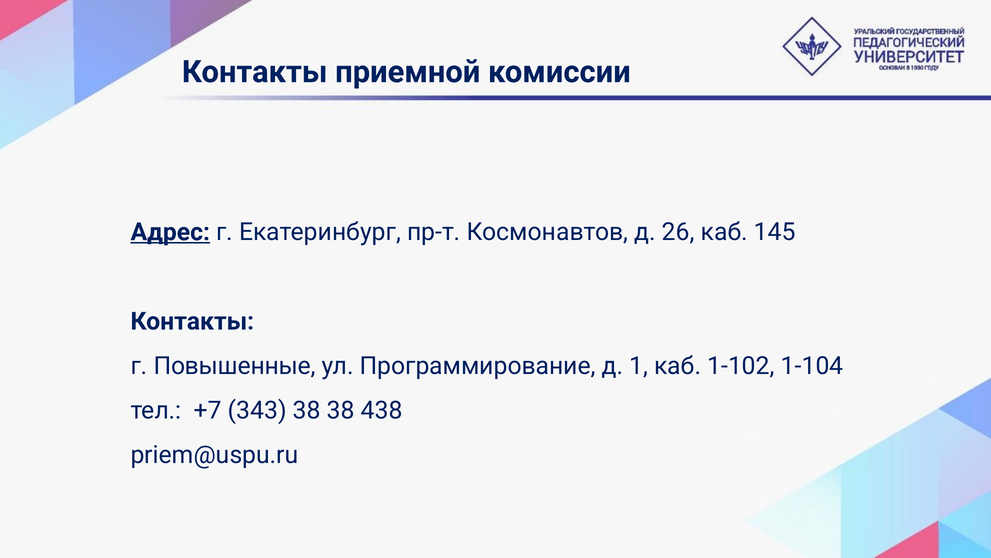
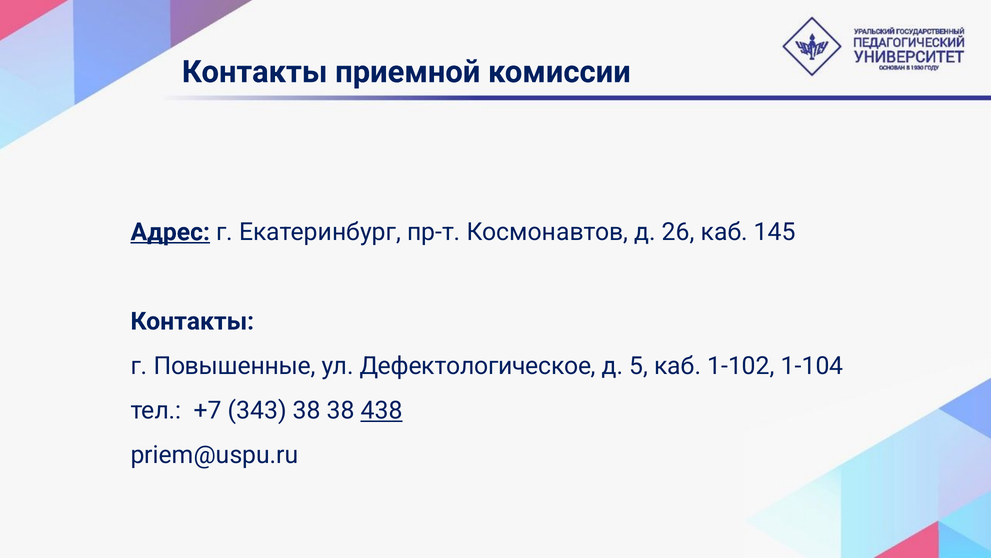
Программирование: Программирование -> Дефектологическое
1: 1 -> 5
438 underline: none -> present
